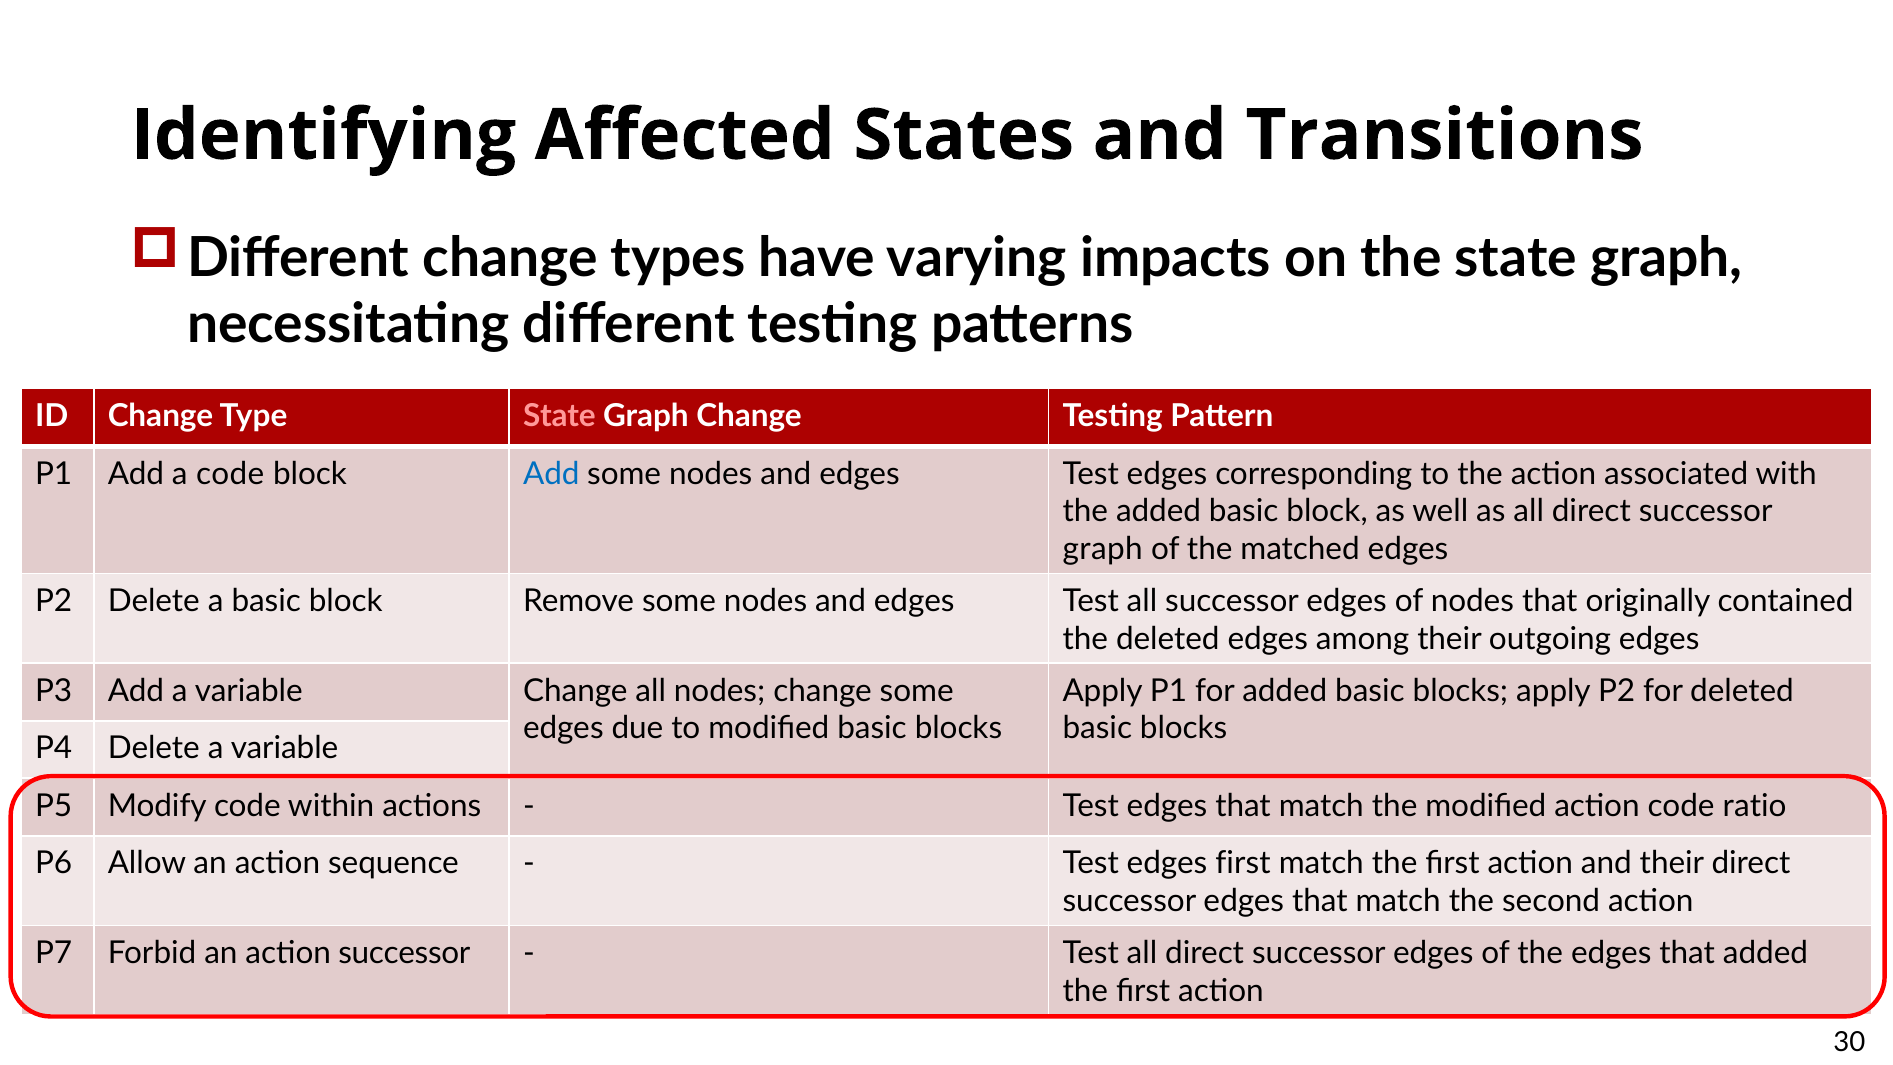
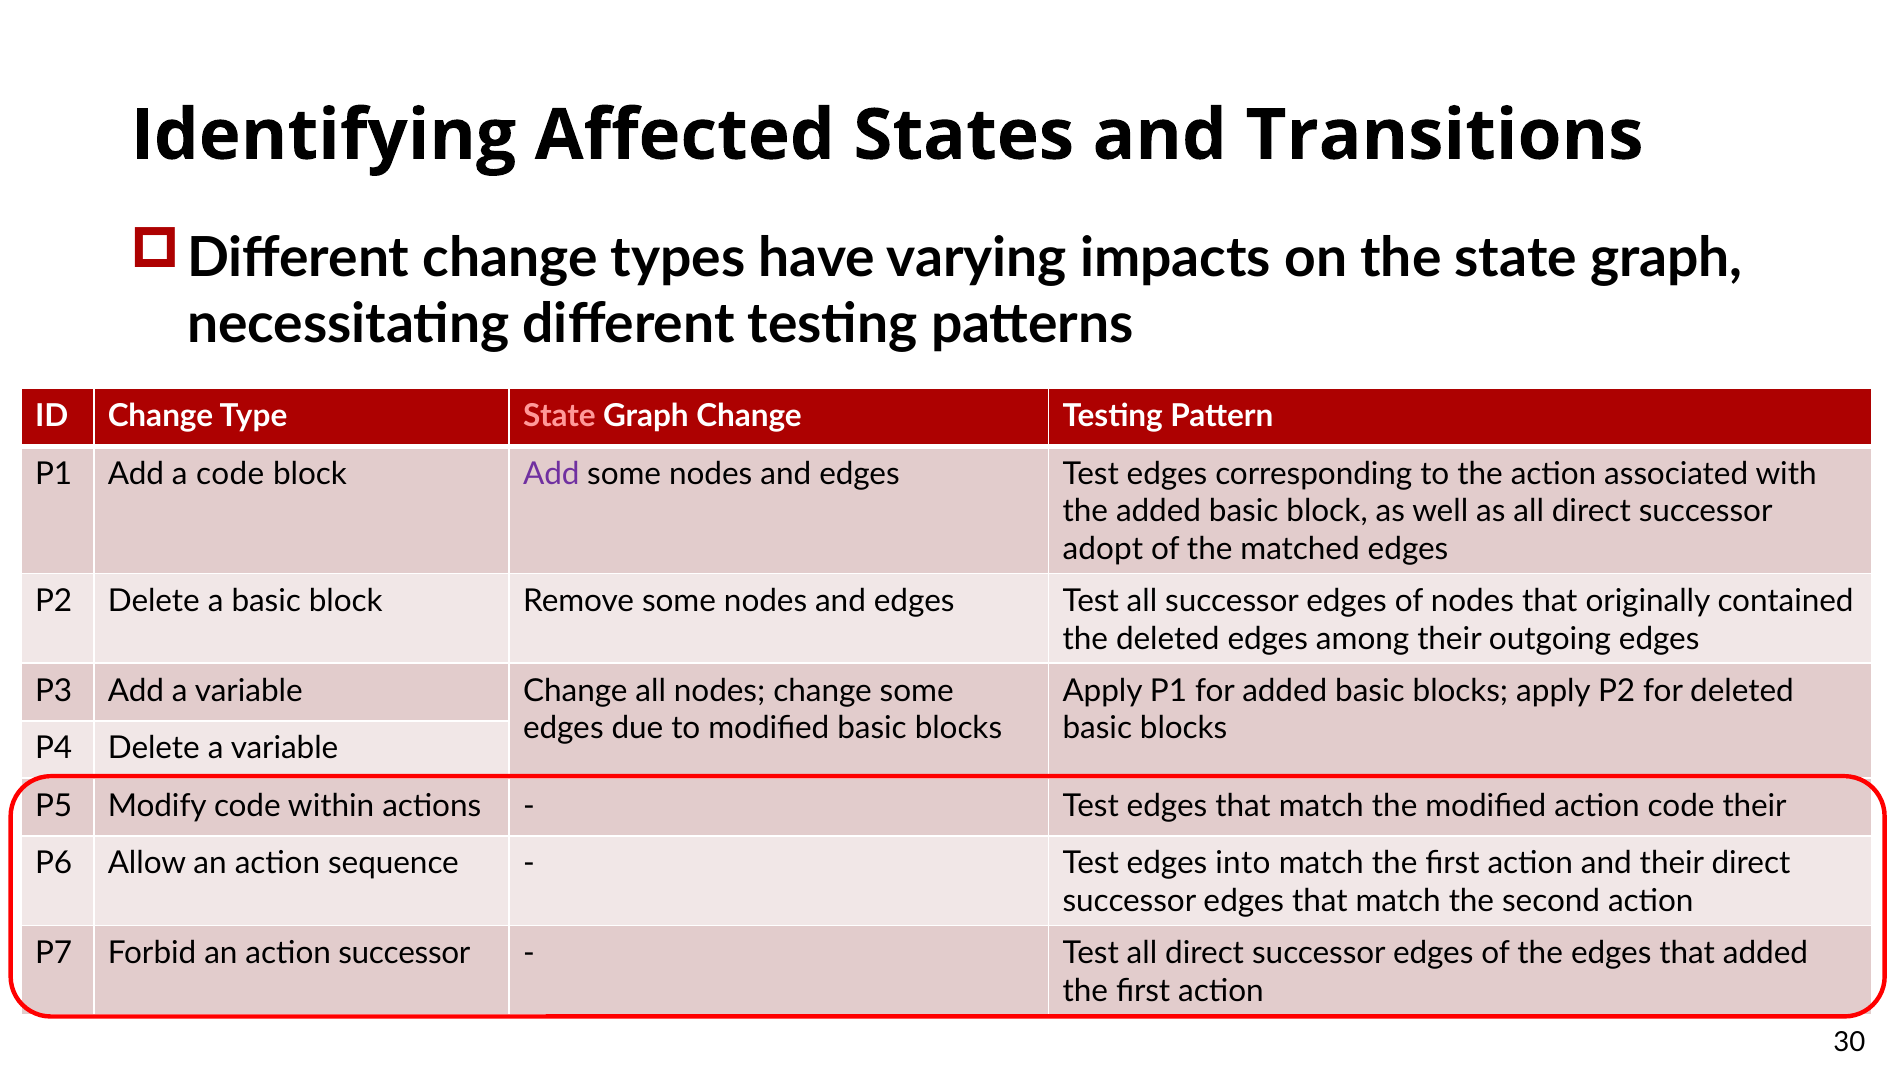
Add at (551, 474) colour: blue -> purple
graph at (1103, 549): graph -> adopt
code ratio: ratio -> their
edges first: first -> into
